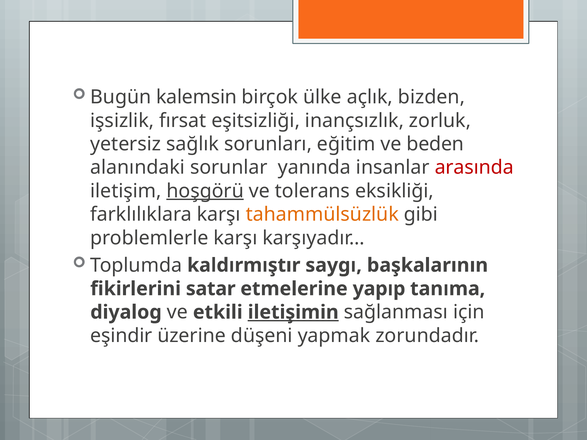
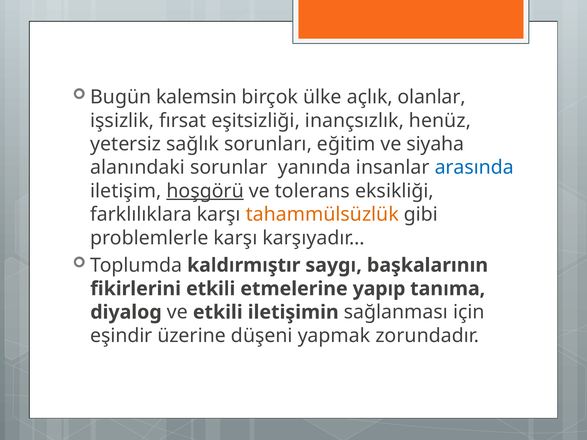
bizden: bizden -> olanlar
zorluk: zorluk -> henüz
beden: beden -> siyaha
arasında colour: red -> blue
fikirlerini satar: satar -> etkili
iletişimin underline: present -> none
